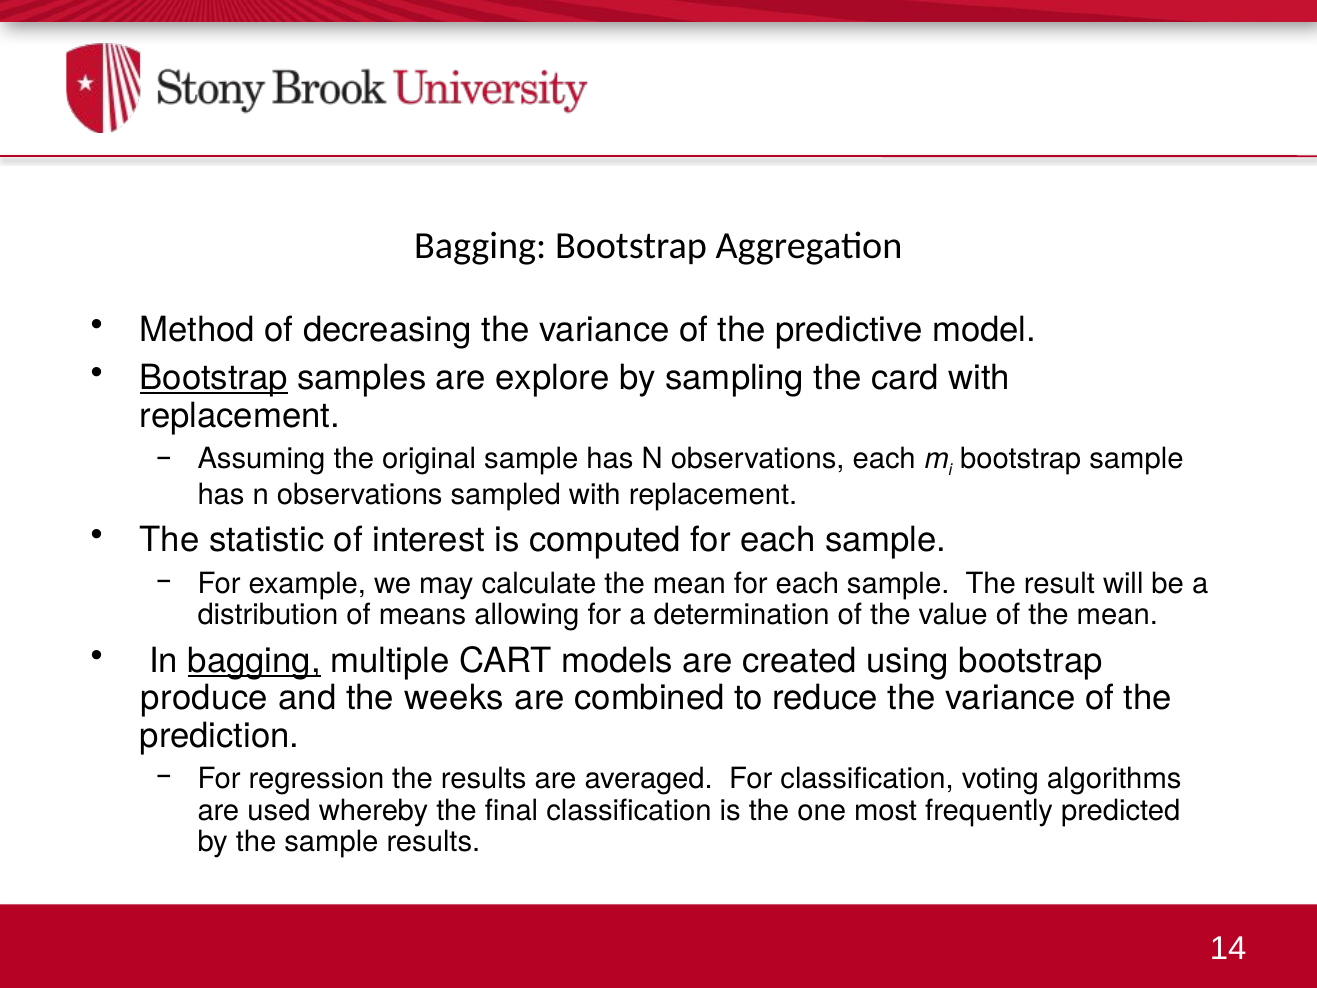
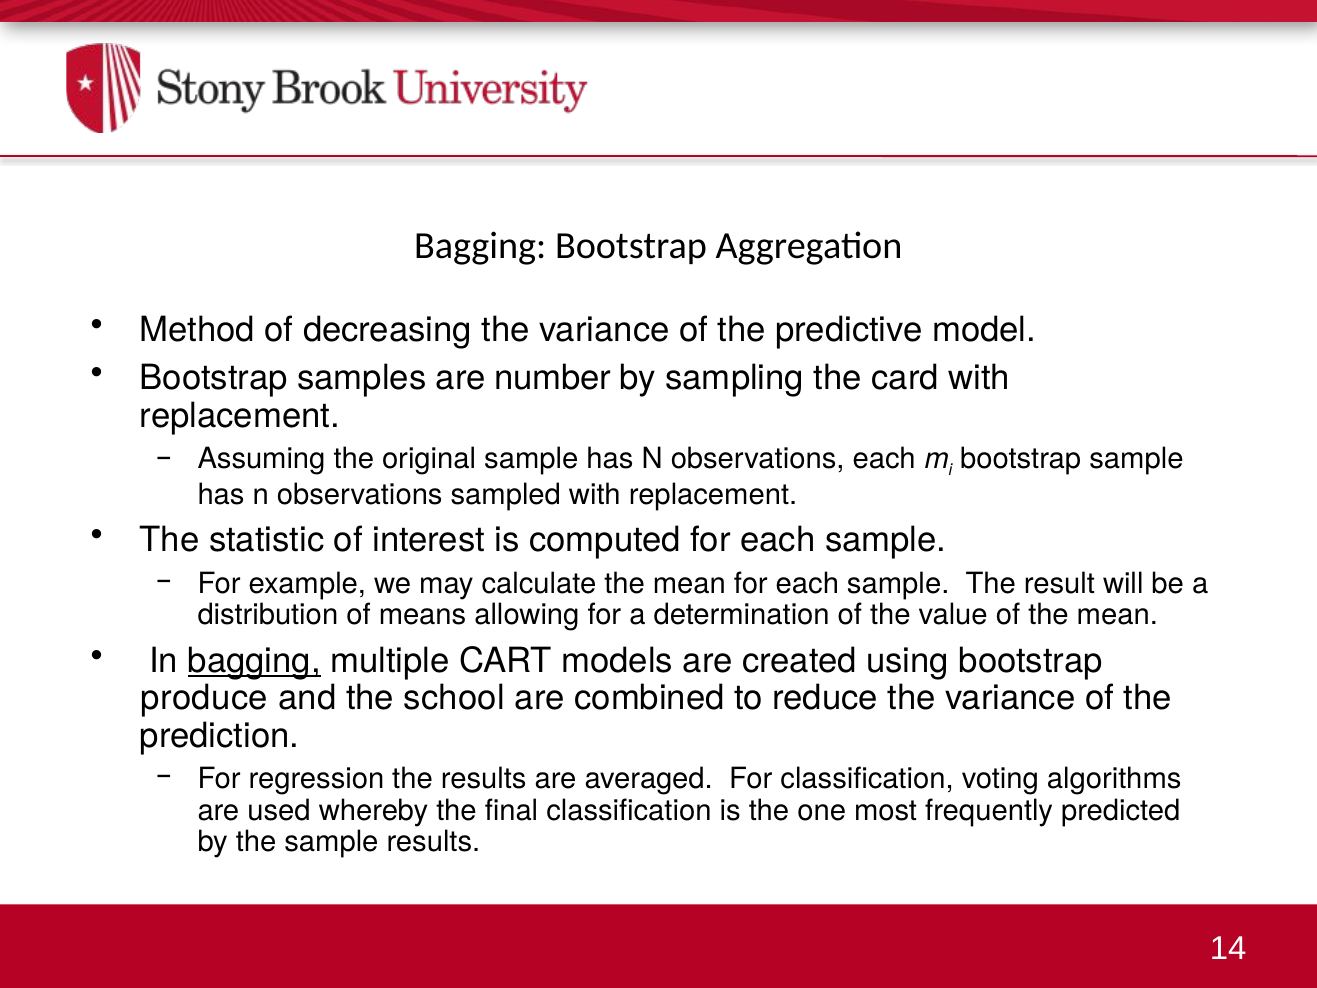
Bootstrap at (214, 378) underline: present -> none
explore: explore -> number
weeks: weeks -> school
